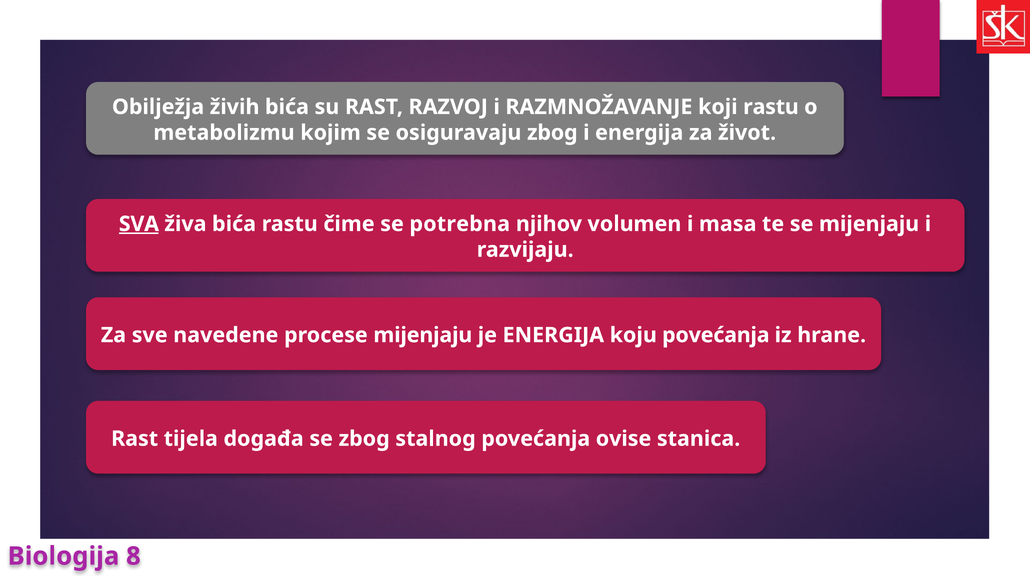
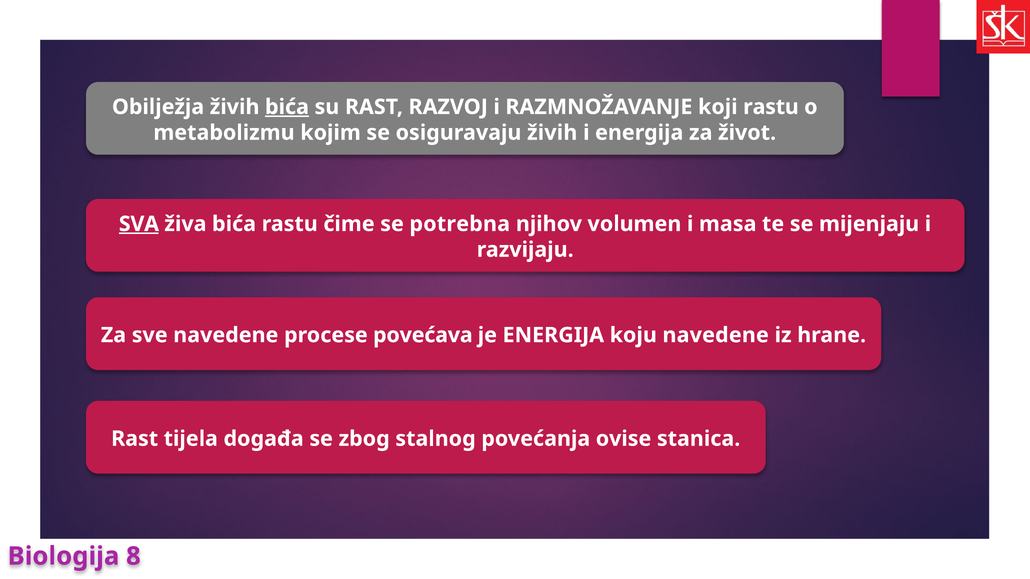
bića at (287, 107) underline: none -> present
osiguravaju zbog: zbog -> živih
procese mijenjaju: mijenjaju -> povećava
koju povećanja: povećanja -> navedene
